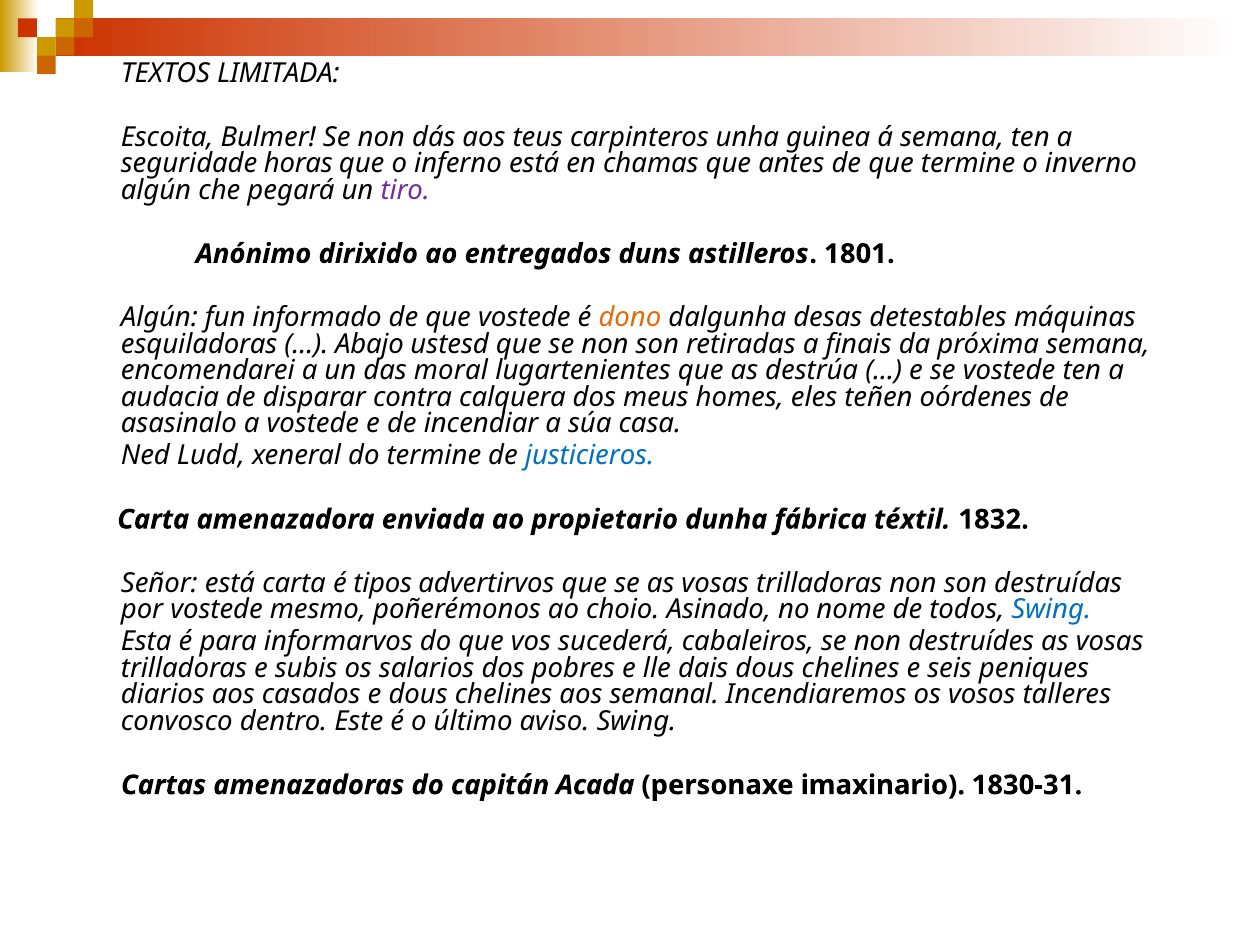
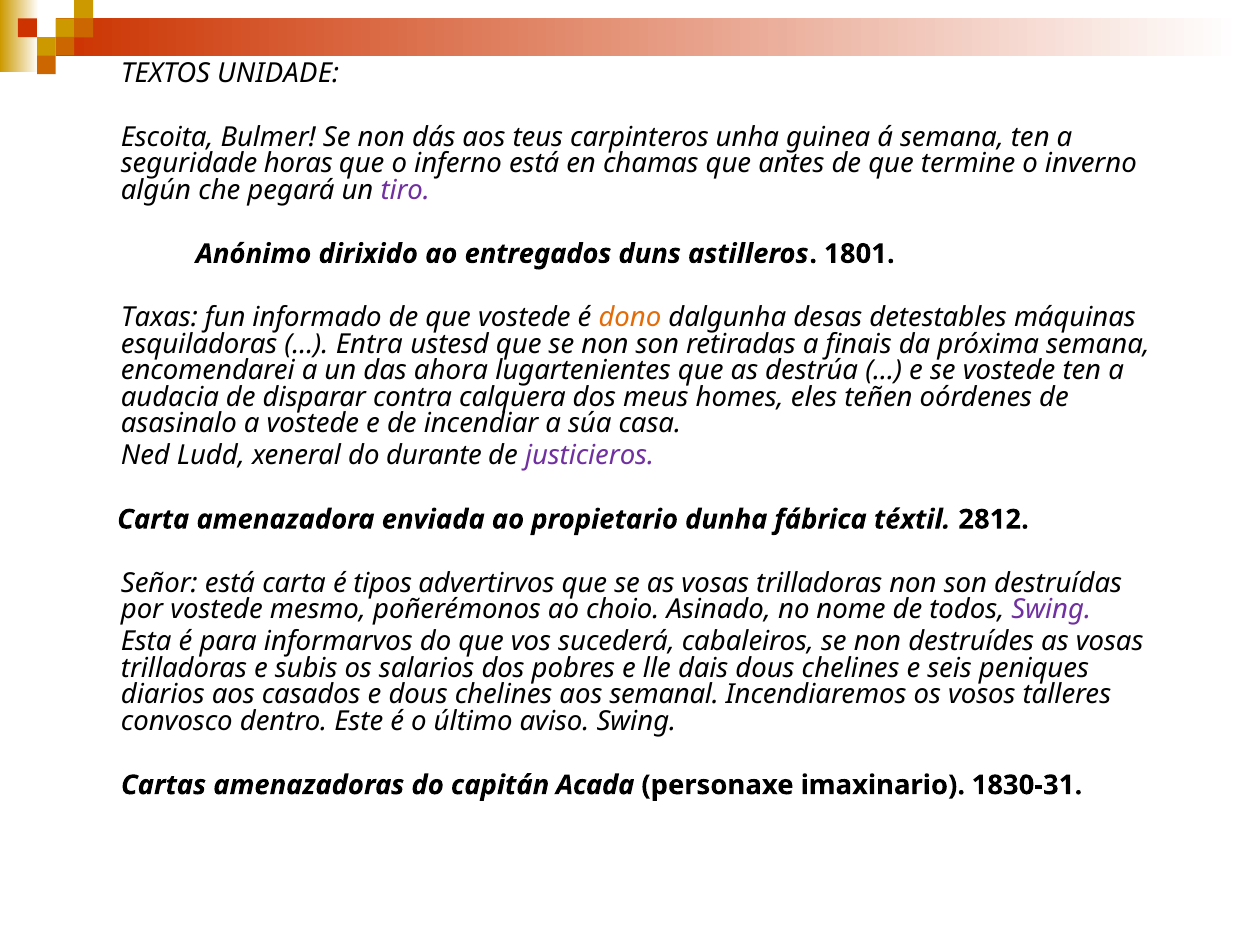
LIMITADA: LIMITADA -> UNIDADE
Algún at (159, 318): Algún -> Taxas
Abajo: Abajo -> Entra
moral: moral -> ahora
do termine: termine -> durante
justicieros colour: blue -> purple
1832: 1832 -> 2812
Swing at (1051, 610) colour: blue -> purple
